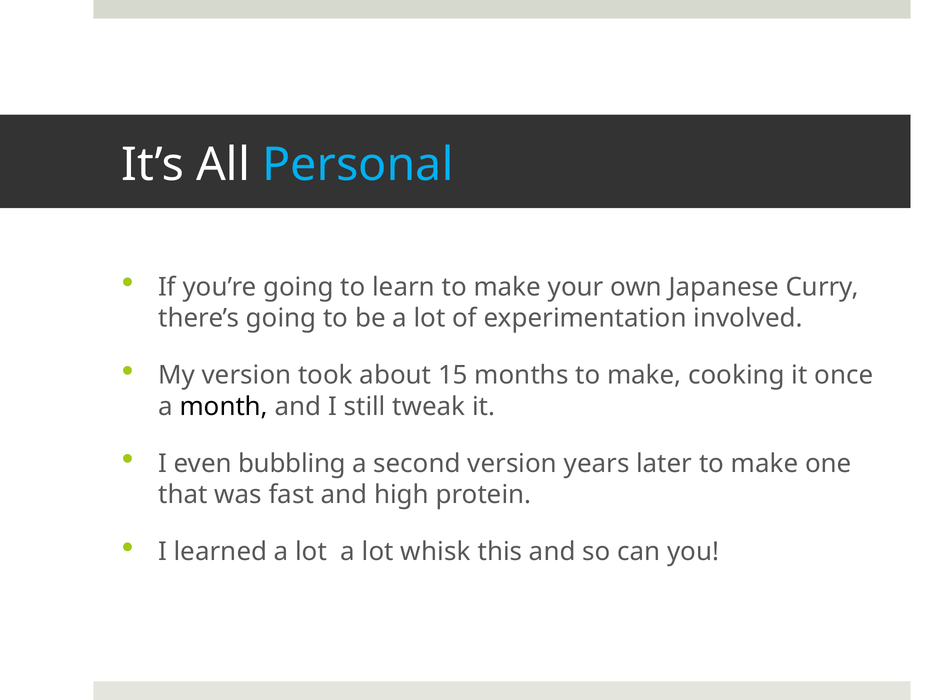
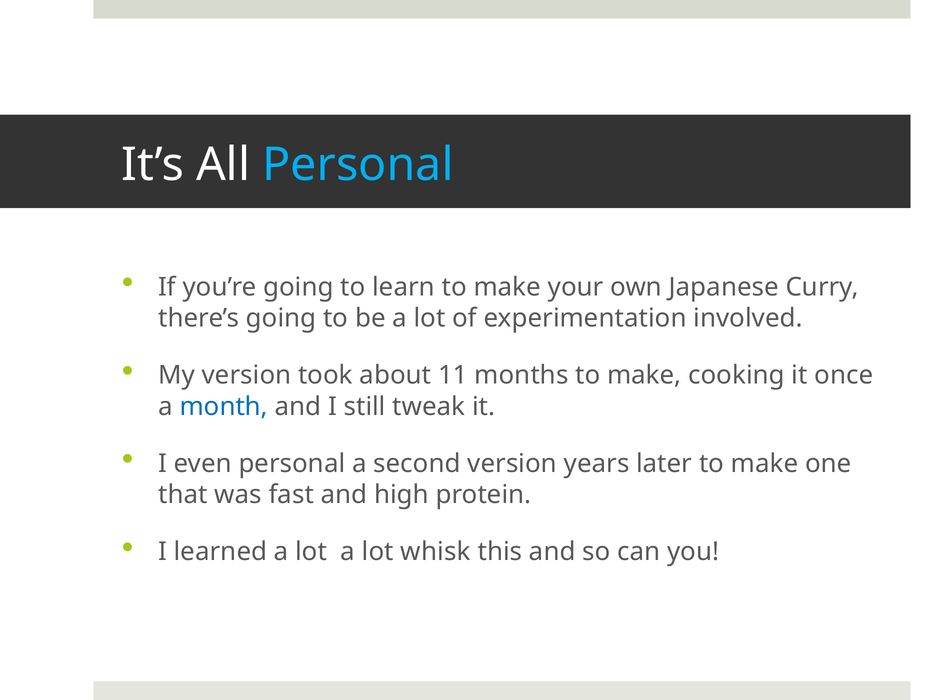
15: 15 -> 11
month colour: black -> blue
even bubbling: bubbling -> personal
